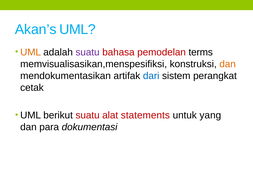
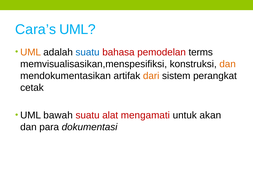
Akan’s: Akan’s -> Cara’s
suatu at (88, 52) colour: purple -> blue
dari colour: blue -> orange
berikut: berikut -> bawah
statements: statements -> mengamati
yang: yang -> akan
